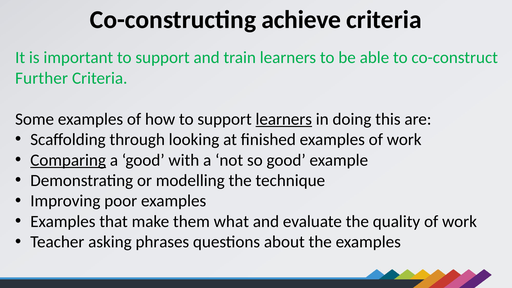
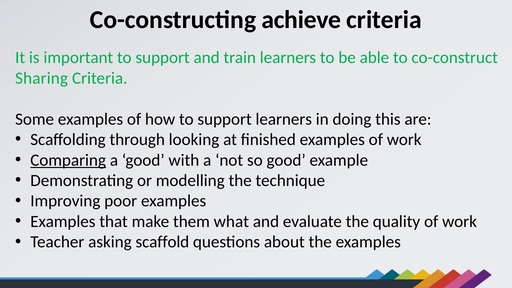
Further: Further -> Sharing
learners at (284, 119) underline: present -> none
phrases: phrases -> scaffold
